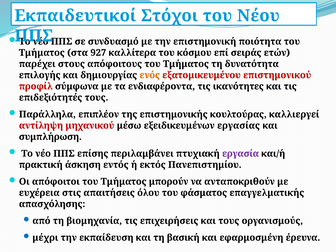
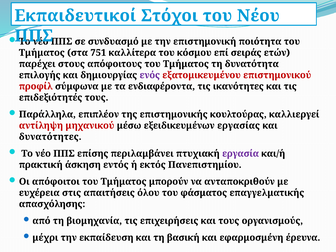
927: 927 -> 751
ενός colour: orange -> purple
συμπλήρωση: συμπλήρωση -> δυνατότητες
